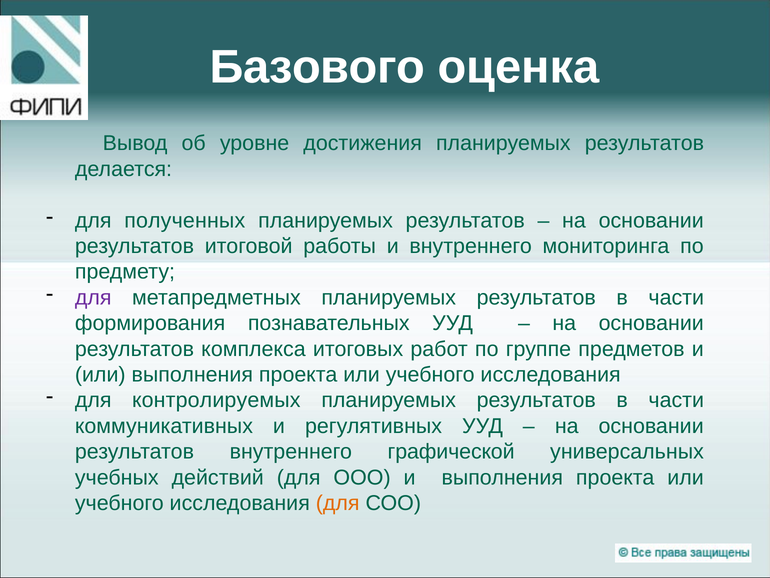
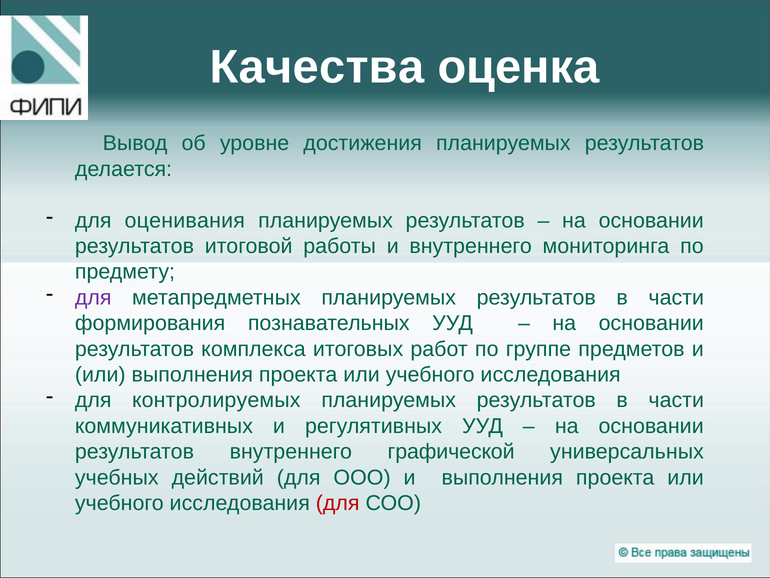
Базового: Базового -> Качества
полученных: полученных -> оценивания
для at (338, 503) colour: orange -> red
